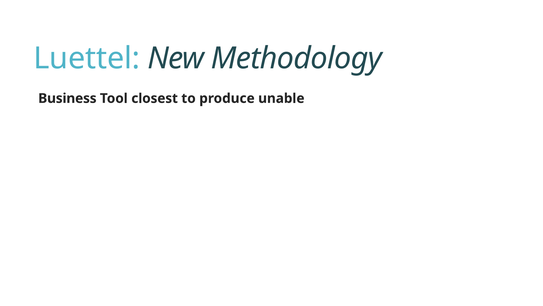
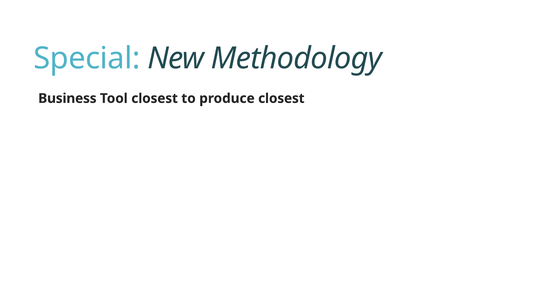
Luettel: Luettel -> Special
produce unable: unable -> closest
